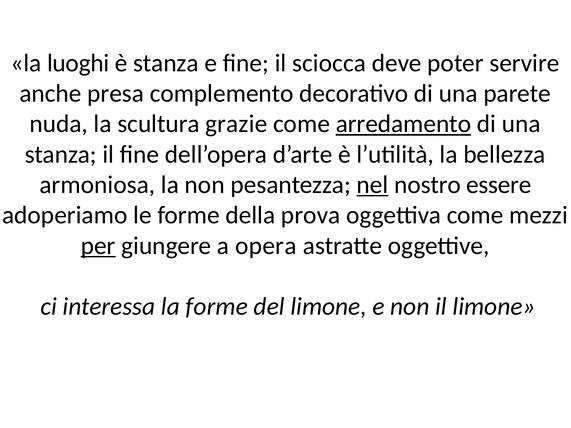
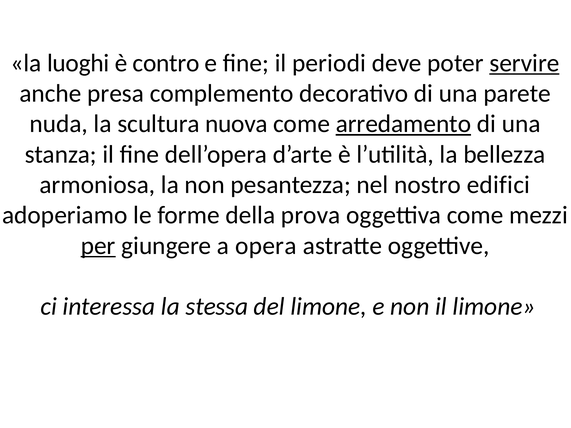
è stanza: stanza -> contro
sciocca: sciocca -> periodi
servire underline: none -> present
grazie: grazie -> nuova
nel underline: present -> none
essere: essere -> edifici
la forme: forme -> stessa
